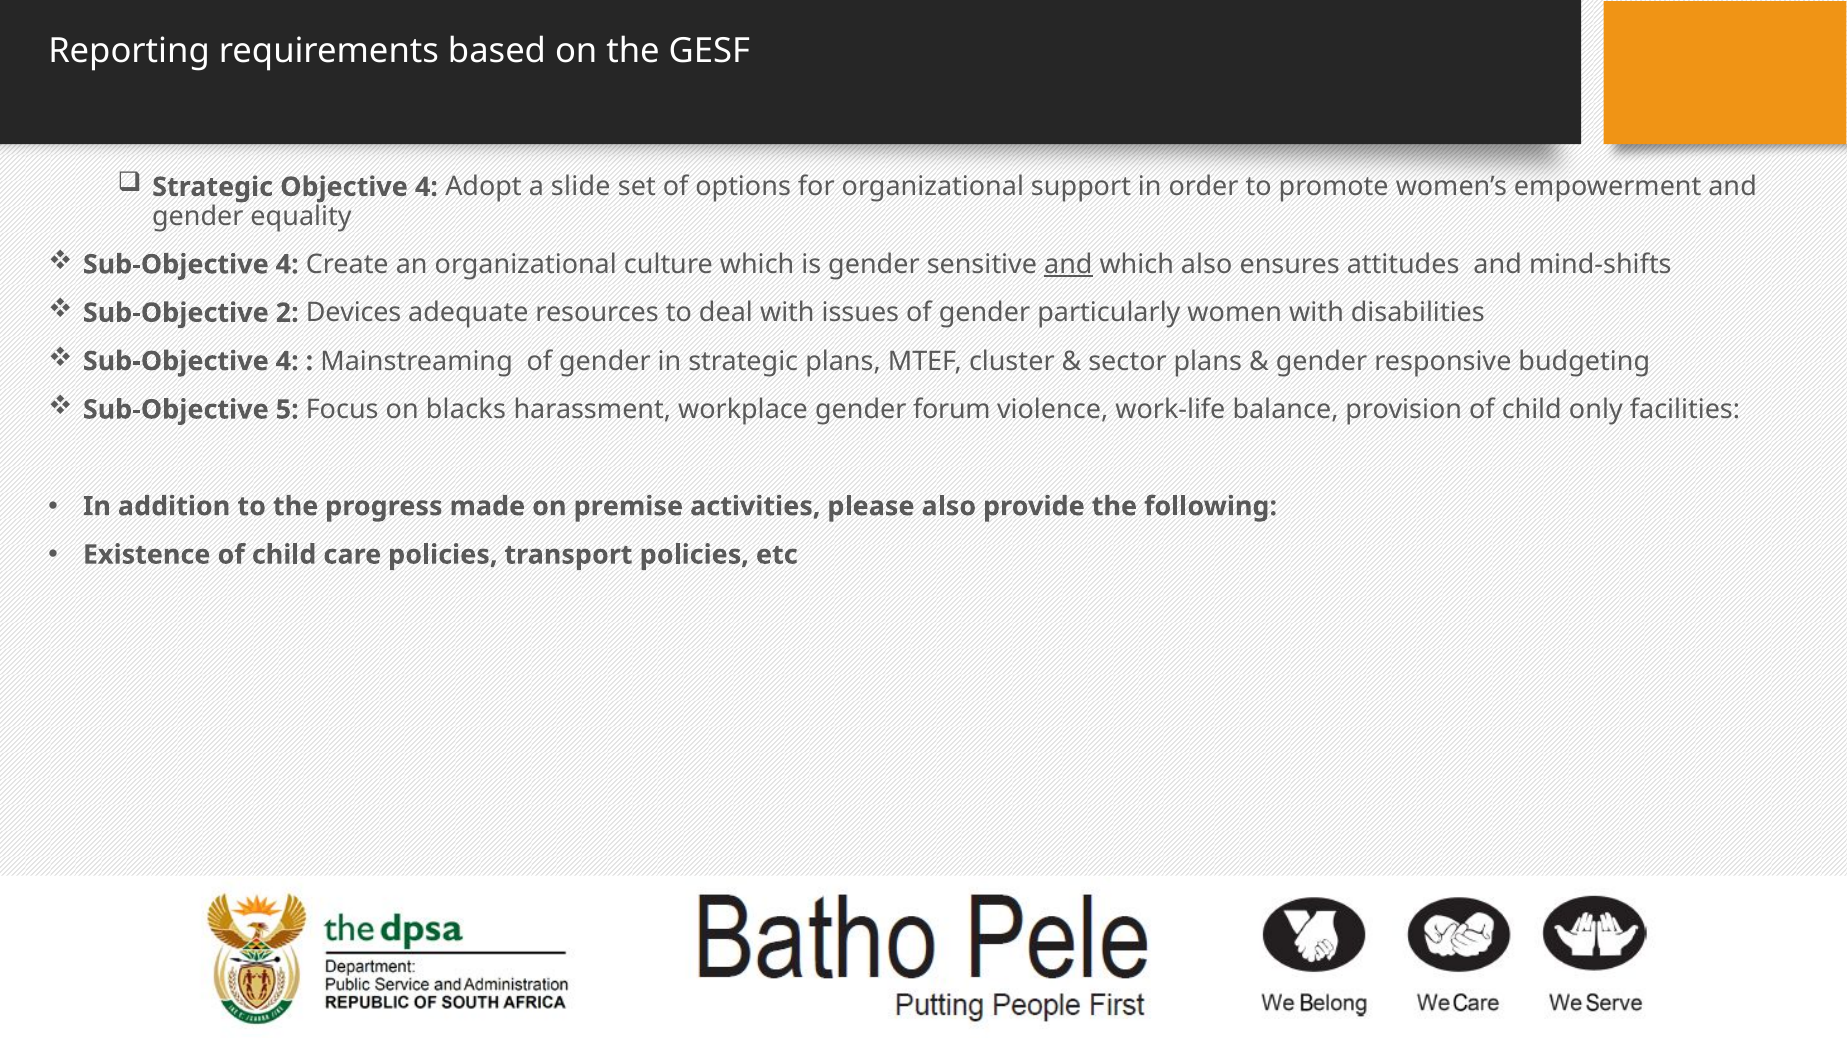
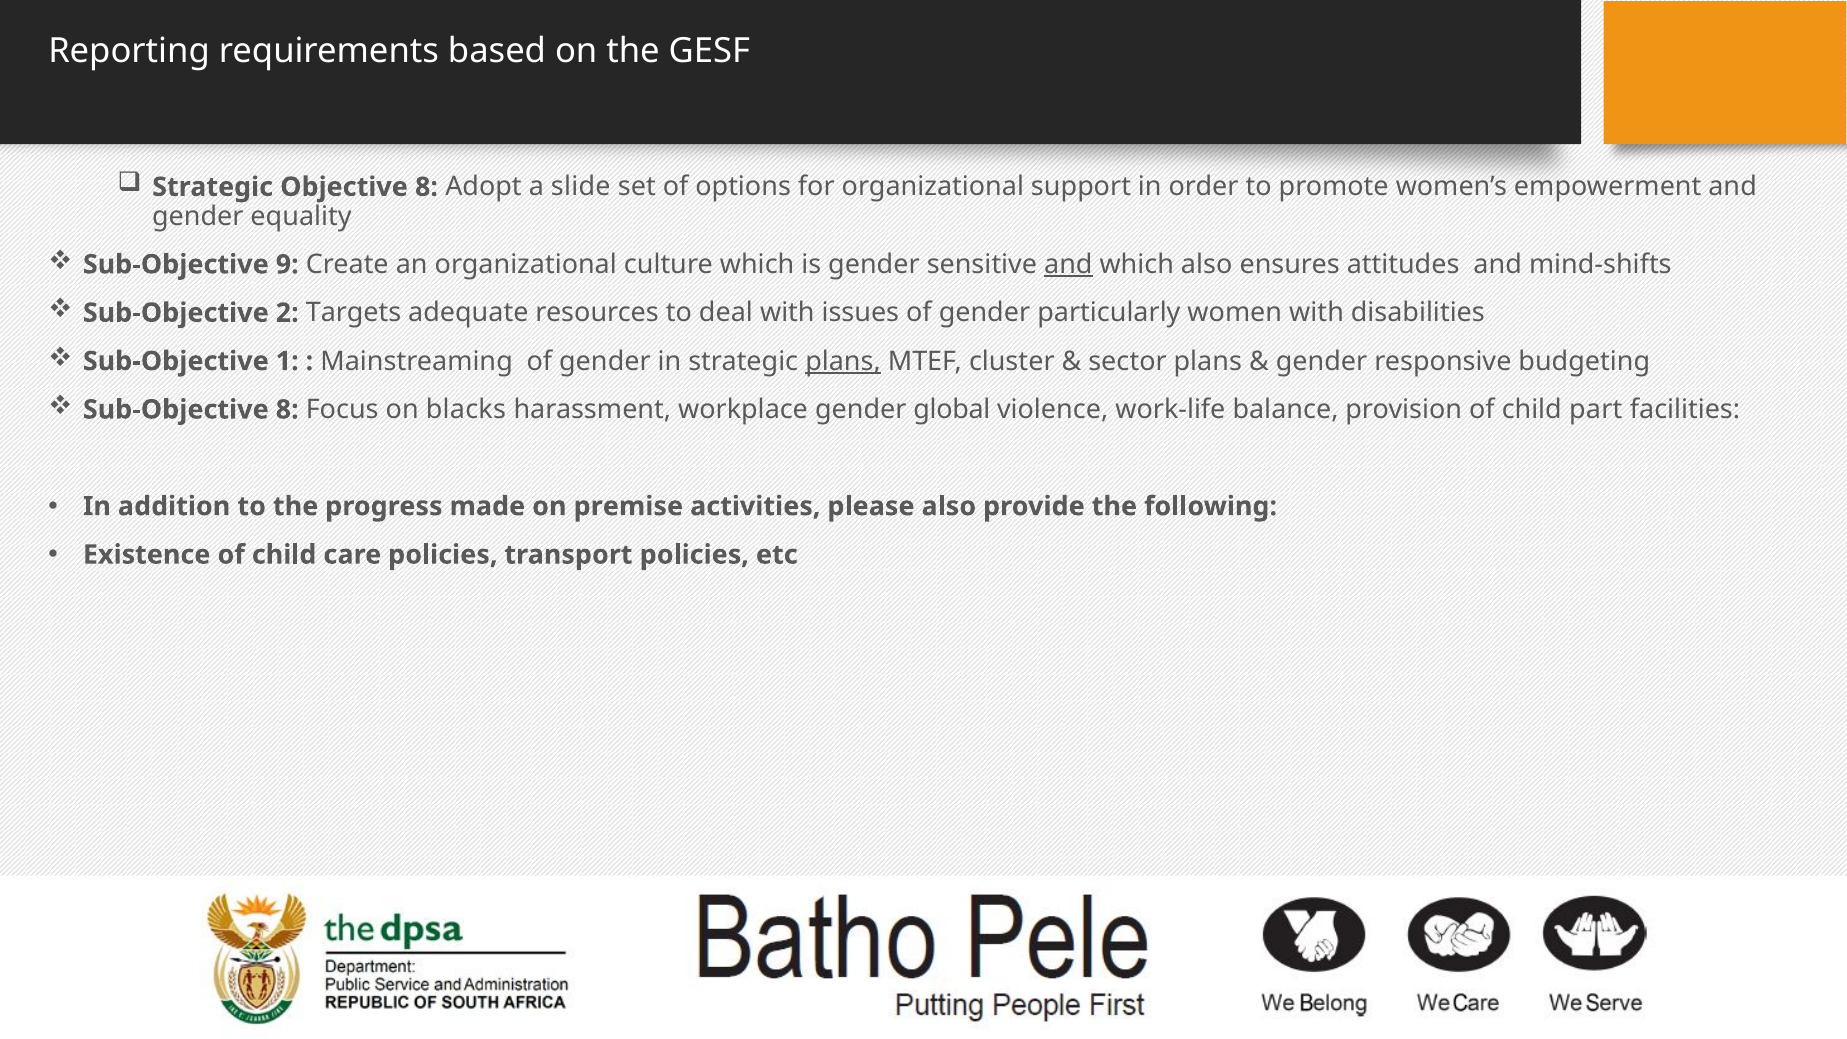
Objective 4: 4 -> 8
4 at (287, 265): 4 -> 9
Devices: Devices -> Targets
4 at (287, 361): 4 -> 1
plans at (843, 361) underline: none -> present
Sub-Objective 5: 5 -> 8
forum: forum -> global
only: only -> part
